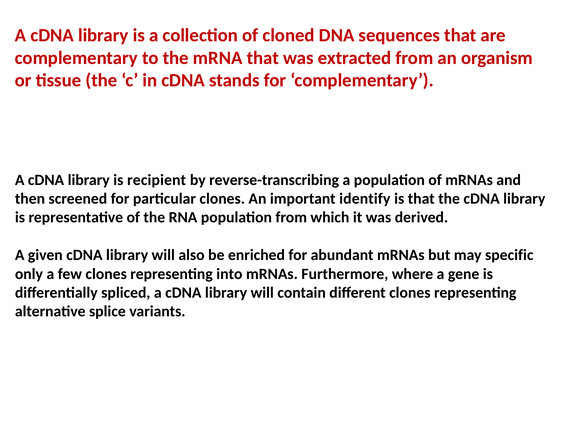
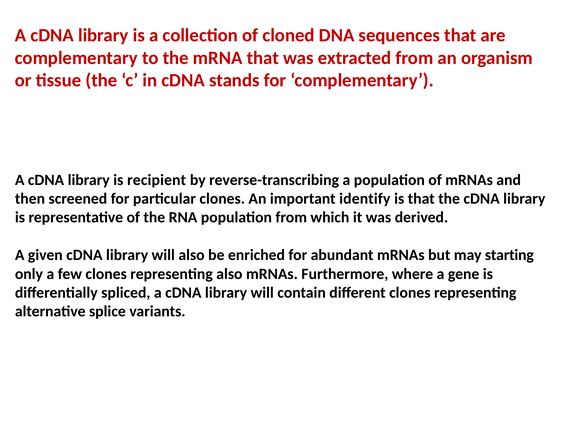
specific: specific -> starting
representing into: into -> also
